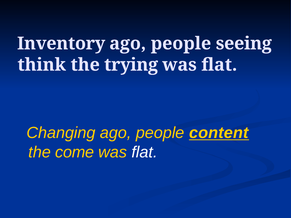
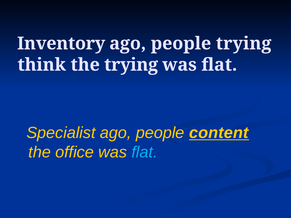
people seeing: seeing -> trying
Changing: Changing -> Specialist
come: come -> office
flat at (145, 152) colour: white -> light blue
